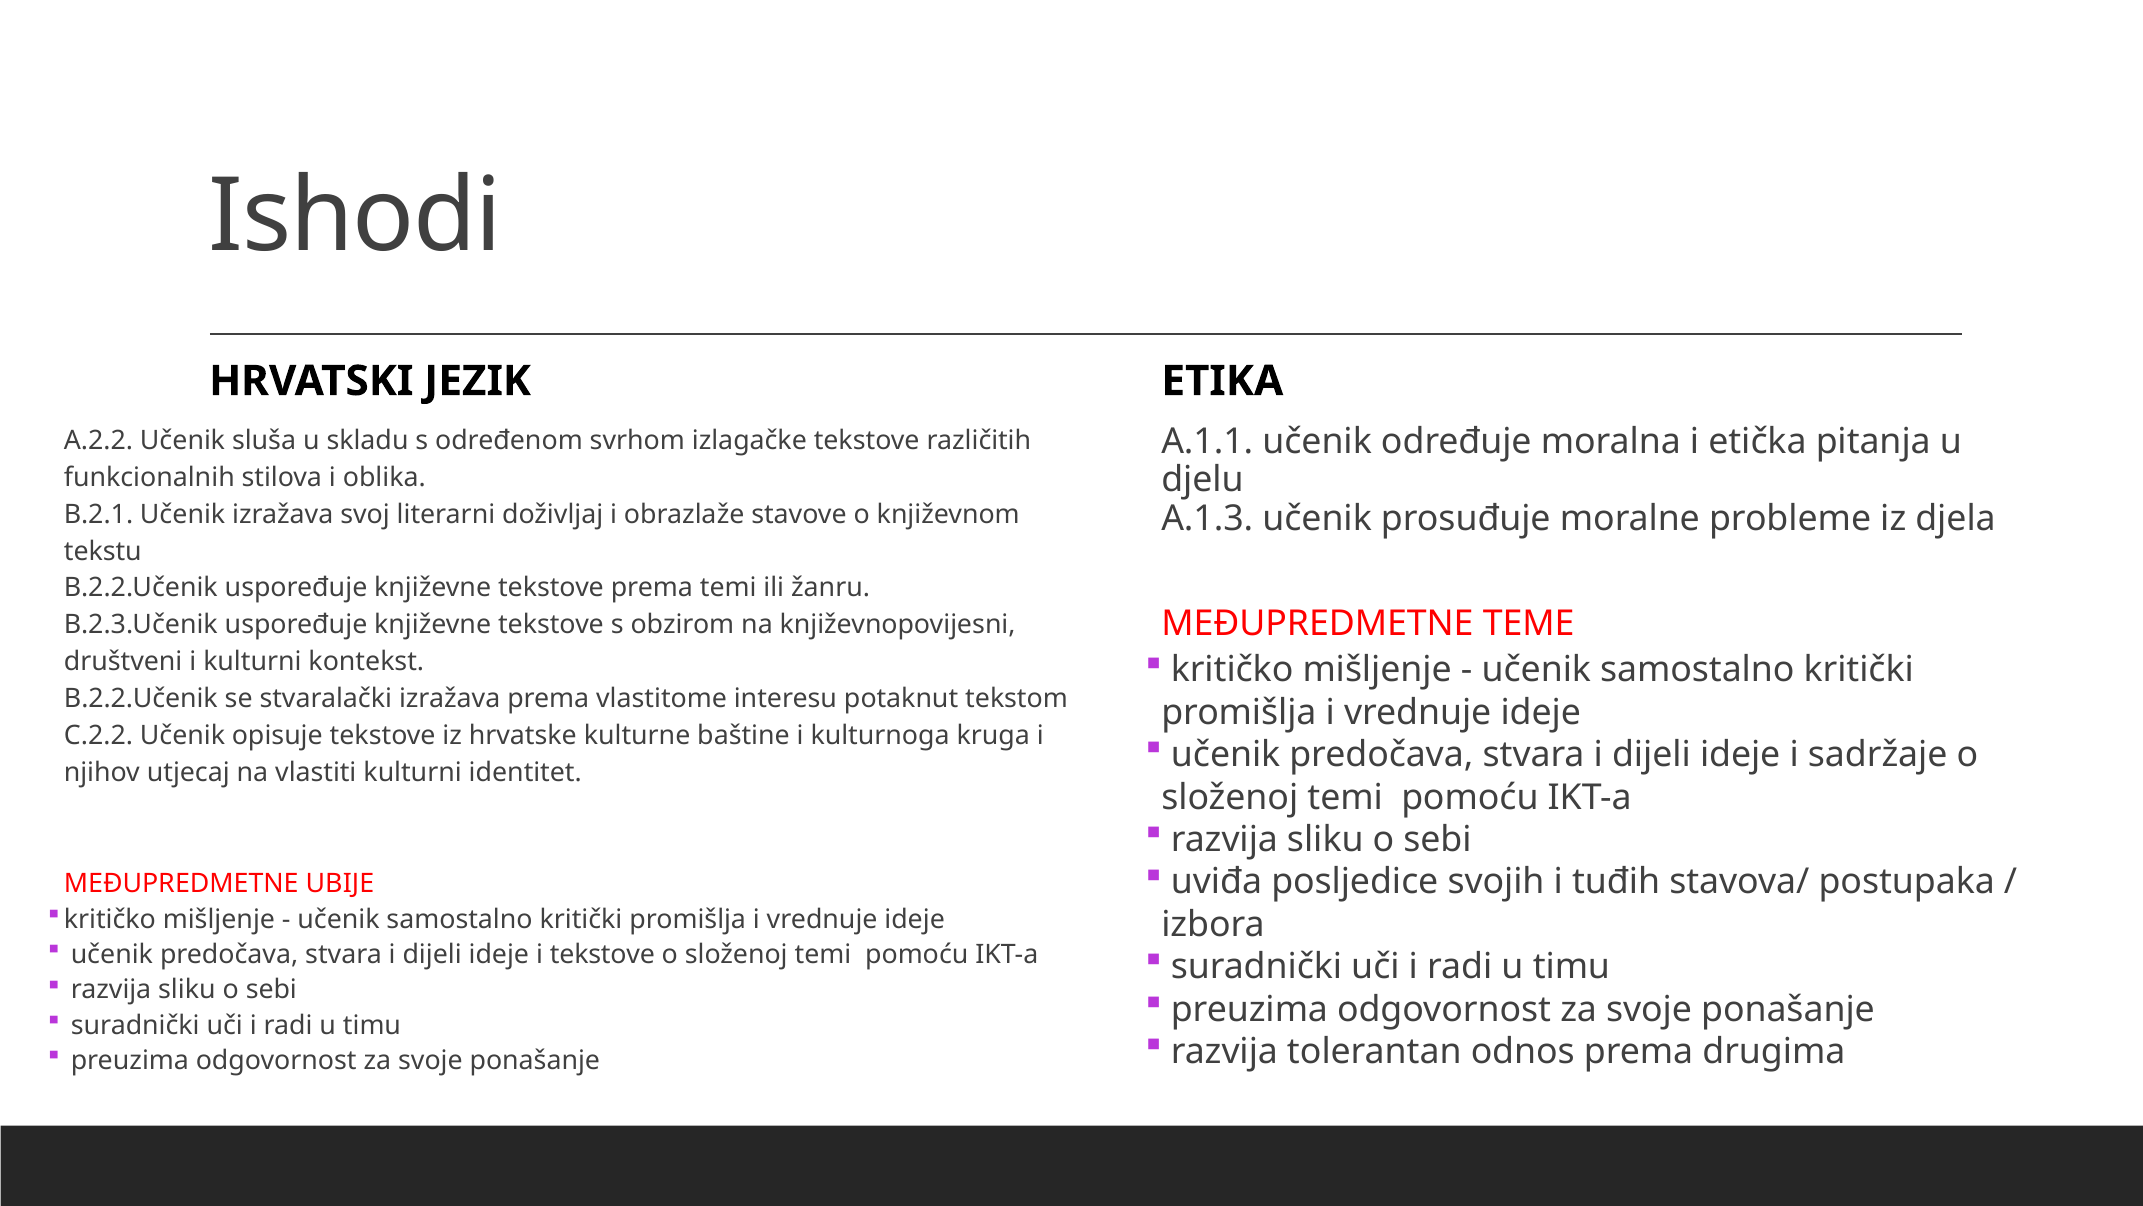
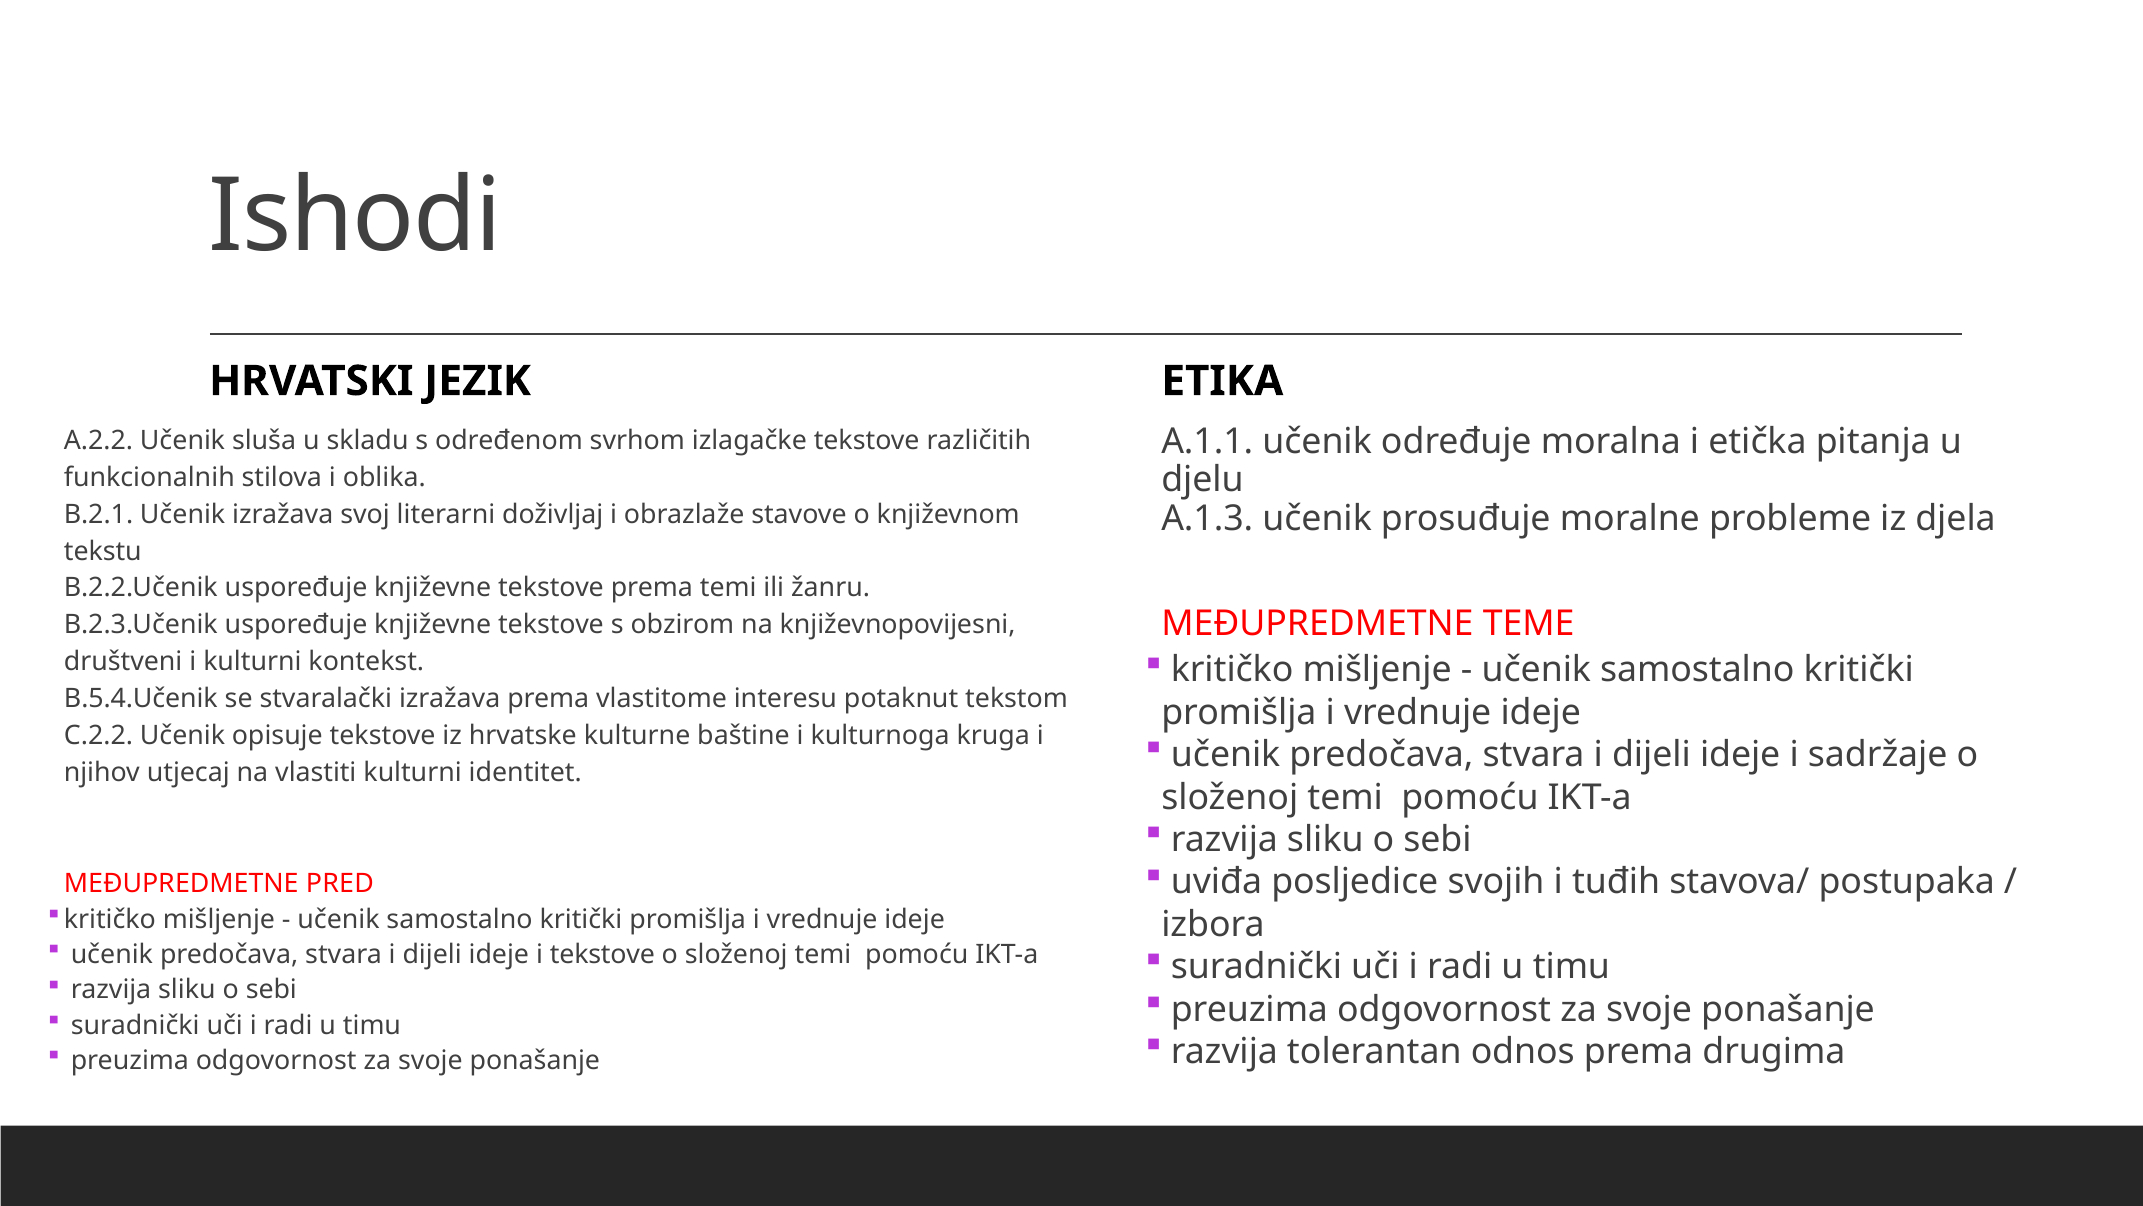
B.2.2.Učenik at (141, 699): B.2.2.Učenik -> B.5.4.Učenik
UBIJE: UBIJE -> PRED
